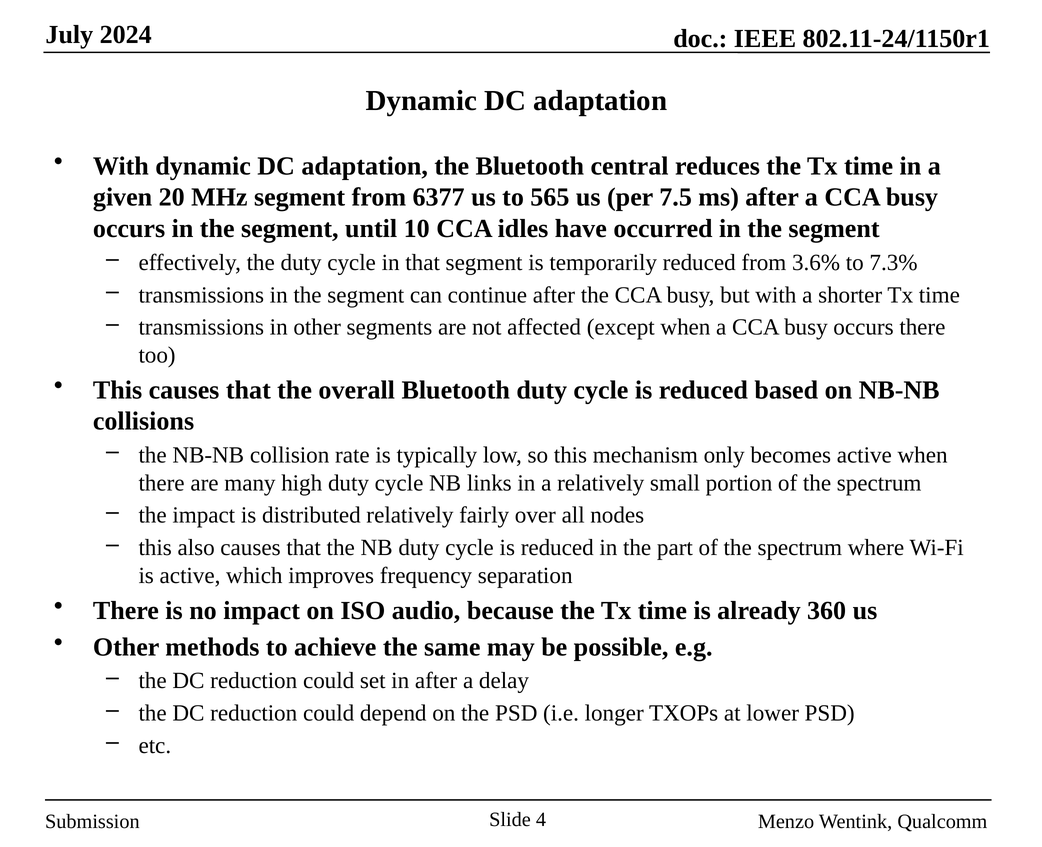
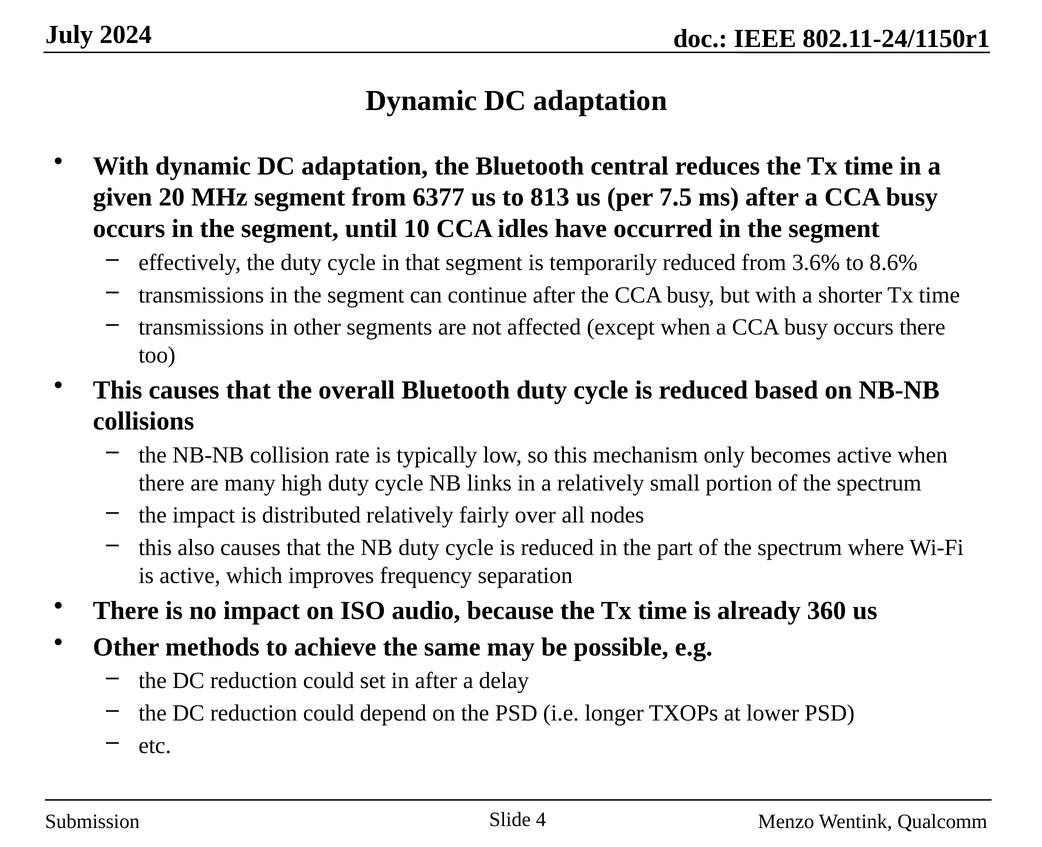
565: 565 -> 813
7.3%: 7.3% -> 8.6%
